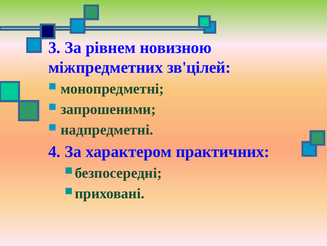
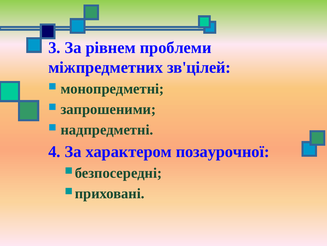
новизною: новизною -> проблеми
практичних: практичних -> позаурочної
